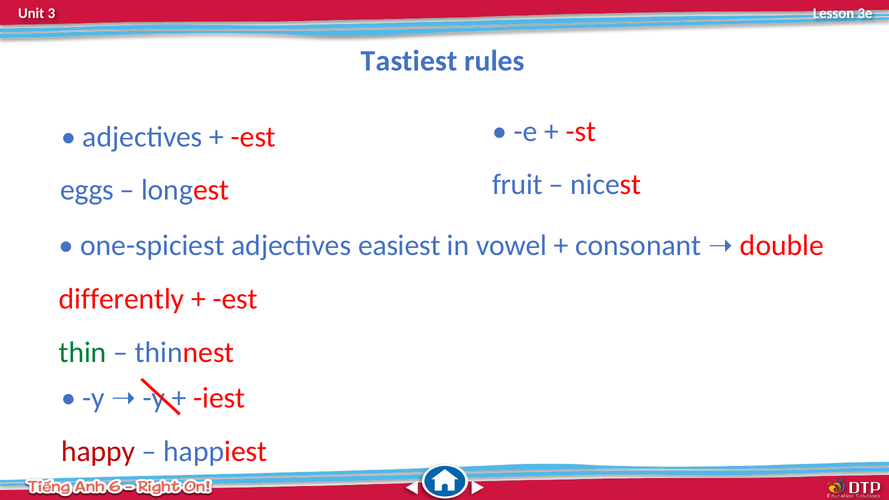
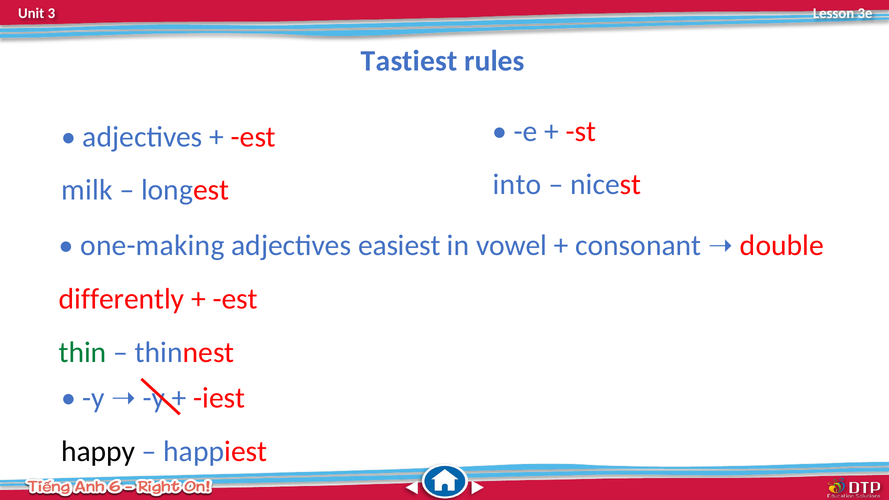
fruit: fruit -> into
eggs: eggs -> milk
one-spiciest: one-spiciest -> one-making
happy colour: red -> black
